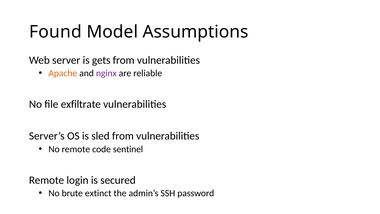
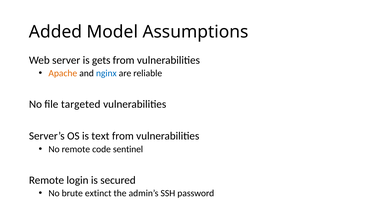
Found: Found -> Added
nginx colour: purple -> blue
exfiltrate: exfiltrate -> targeted
sled: sled -> text
